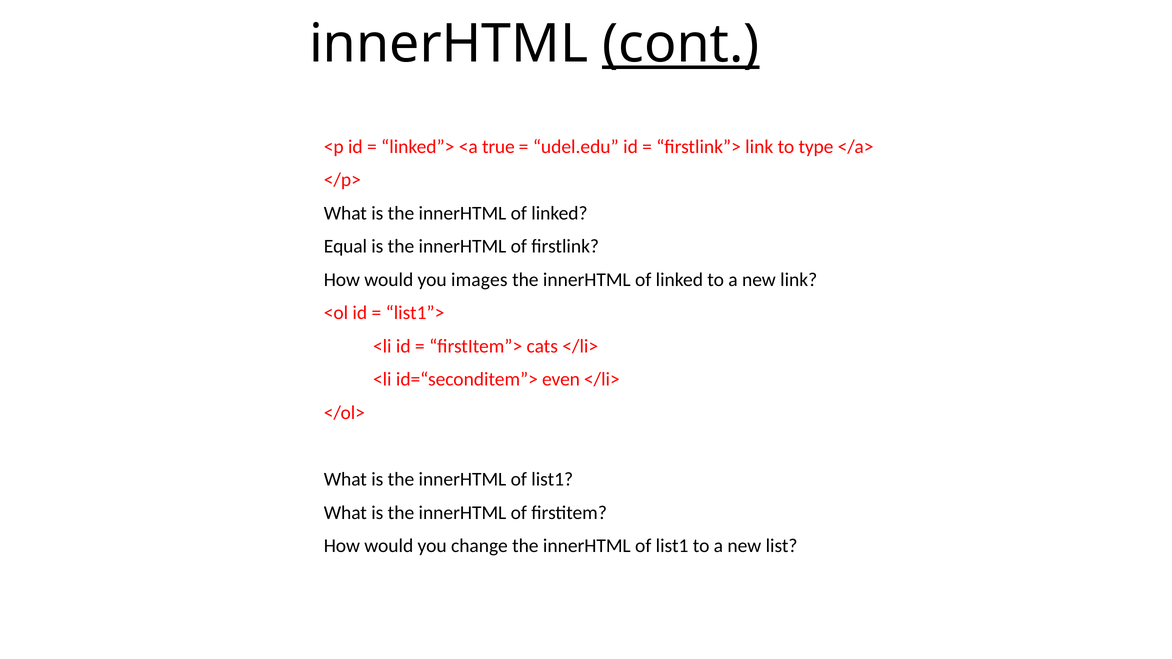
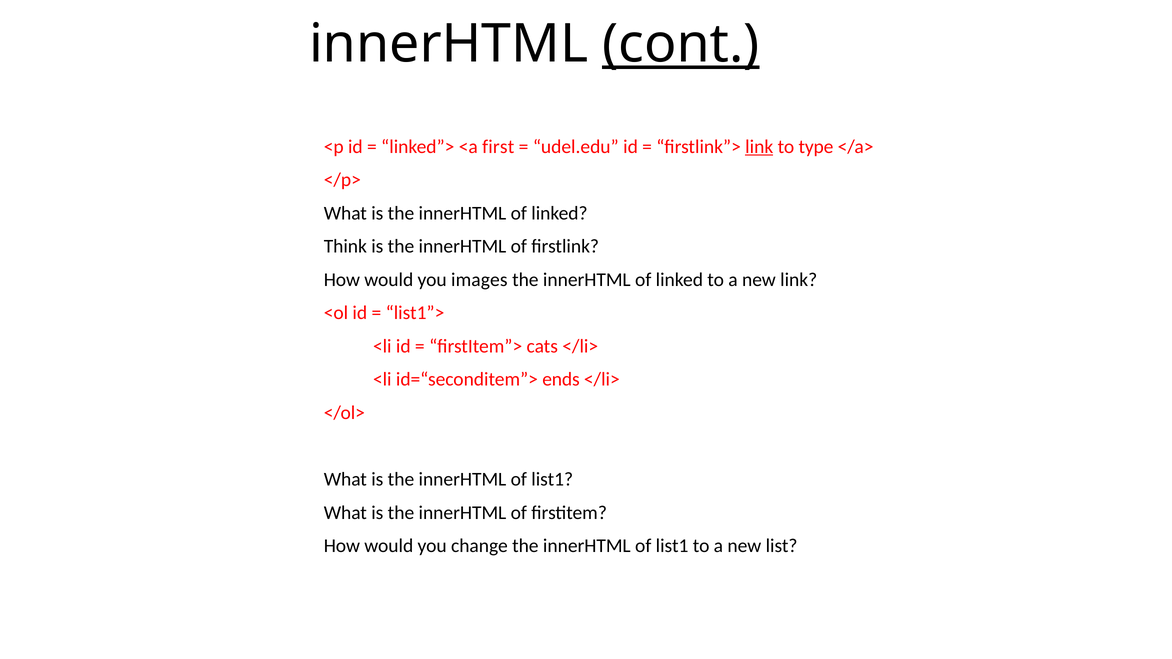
true: true -> first
link at (759, 147) underline: none -> present
Equal: Equal -> Think
even: even -> ends
